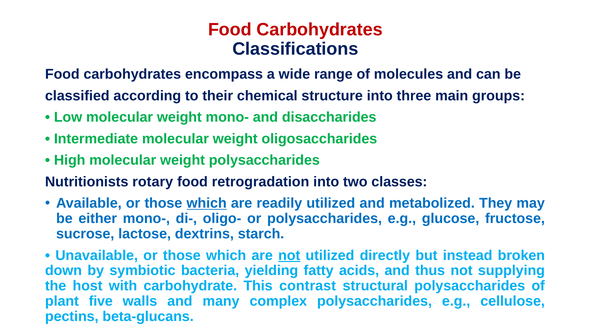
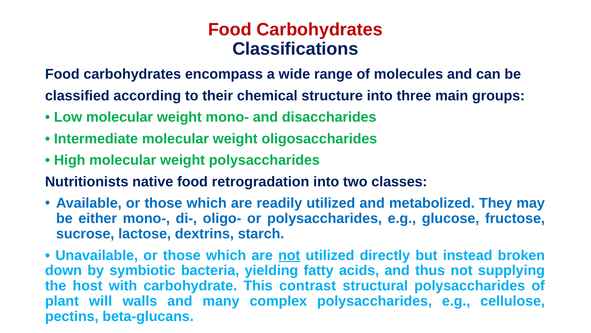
rotary: rotary -> native
which at (207, 203) underline: present -> none
five: five -> will
